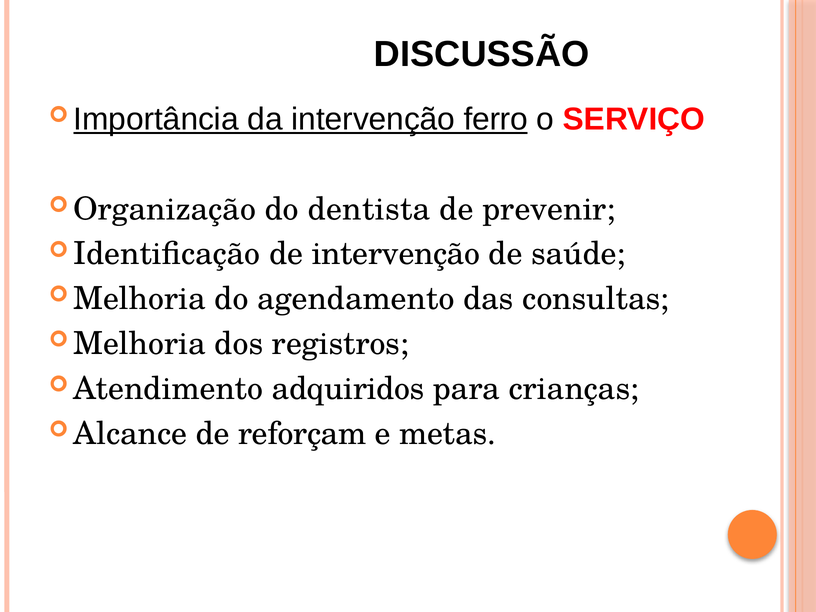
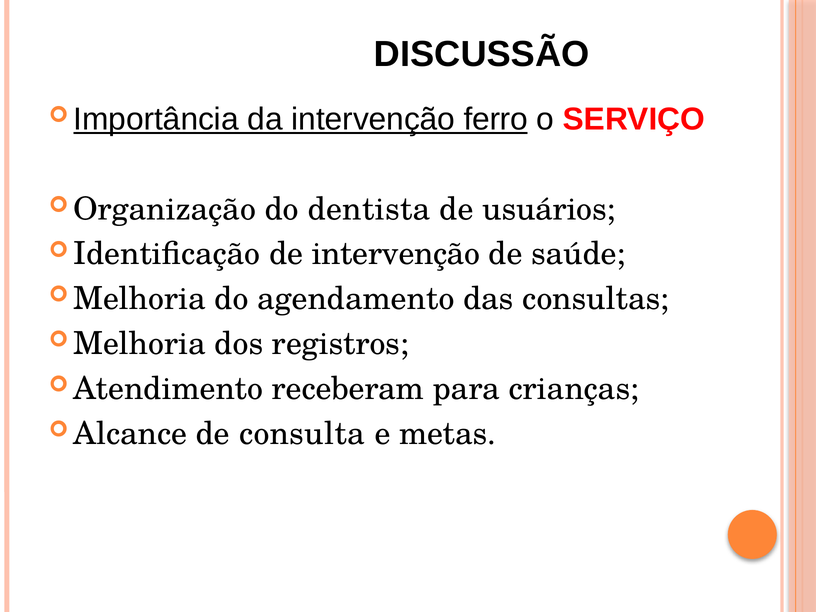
prevenir: prevenir -> usuários
adquiridos: adquiridos -> receberam
reforçam: reforçam -> consulta
